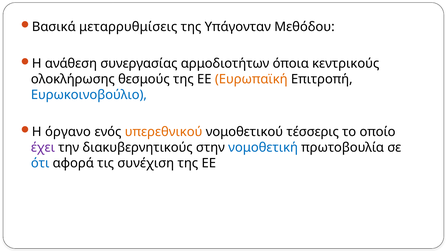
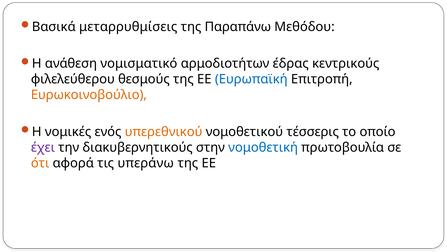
Υπάγονταν: Υπάγονταν -> Παραπάνω
συνεργασίας: συνεργασίας -> νομισματικό
όποια: όποια -> έδρας
ολοκλήρωσης: ολοκλήρωσης -> φιλελεύθερου
Ευρωπαϊκή colour: orange -> blue
Ευρωκοινοβούλιο colour: blue -> orange
όργανο: όργανο -> νομικές
ότι colour: blue -> orange
συνέχιση: συνέχιση -> υπεράνω
